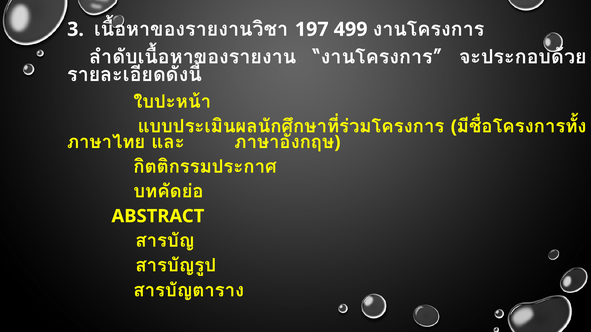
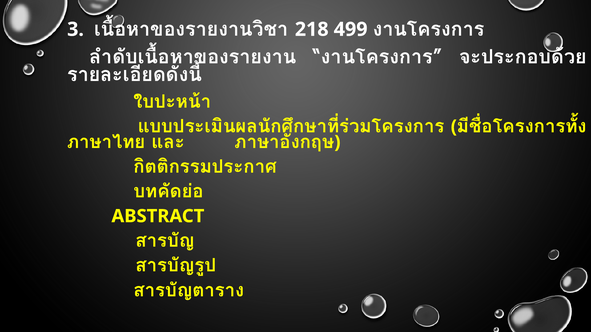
197: 197 -> 218
